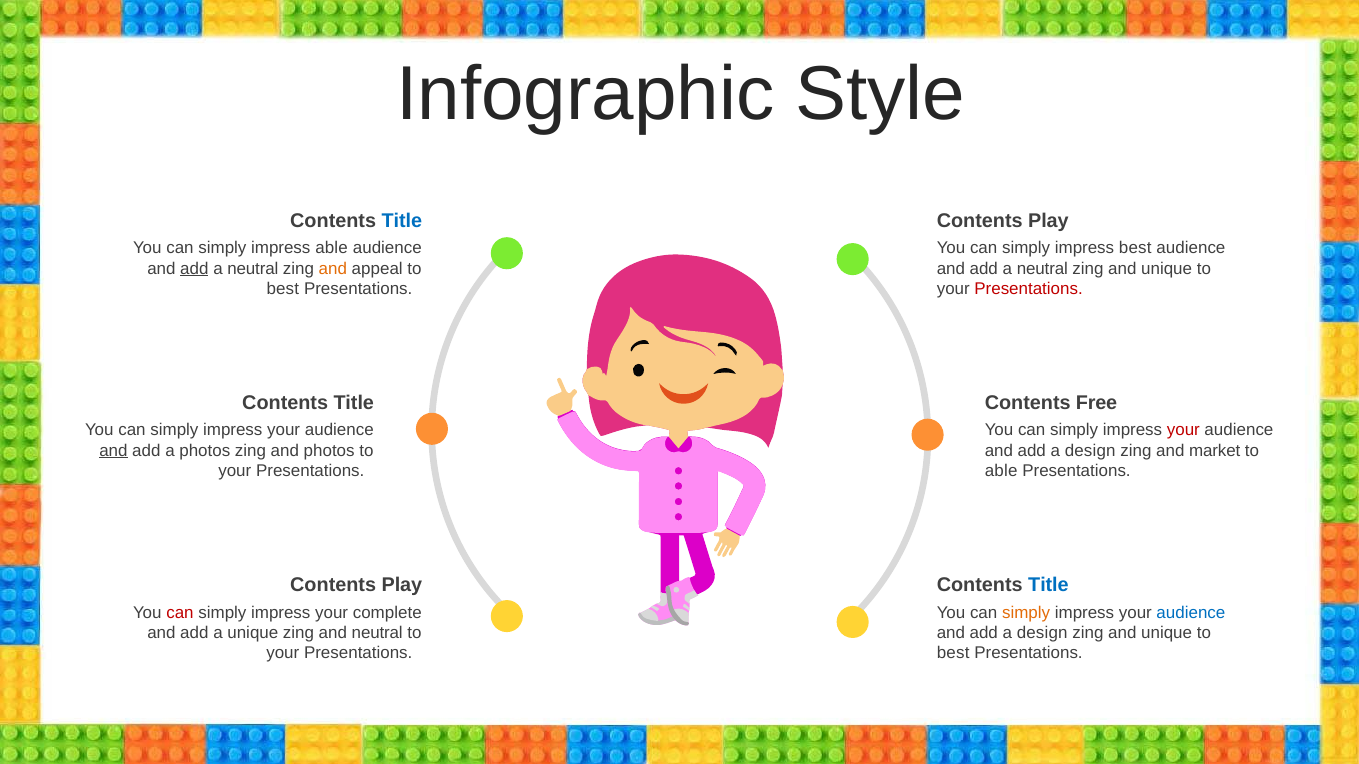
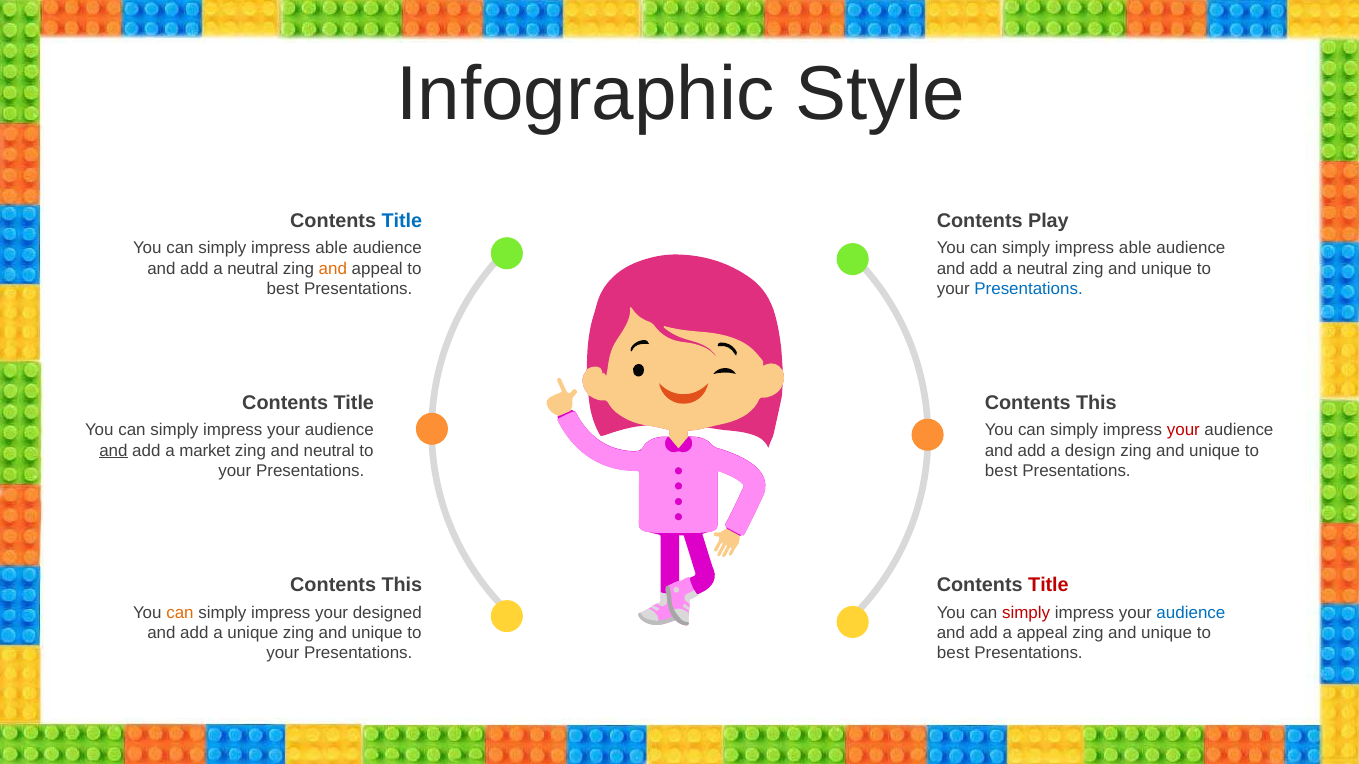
best at (1135, 248): best -> able
add at (194, 269) underline: present -> none
Presentations at (1029, 289) colour: red -> blue
Free at (1097, 403): Free -> This
a photos: photos -> market
and photos: photos -> neutral
market at (1215, 451): market -> unique
able at (1001, 471): able -> best
Play at (402, 585): Play -> This
Title at (1048, 585) colour: blue -> red
can at (180, 613) colour: red -> orange
complete: complete -> designed
simply at (1026, 613) colour: orange -> red
unique zing and neutral: neutral -> unique
design at (1042, 633): design -> appeal
